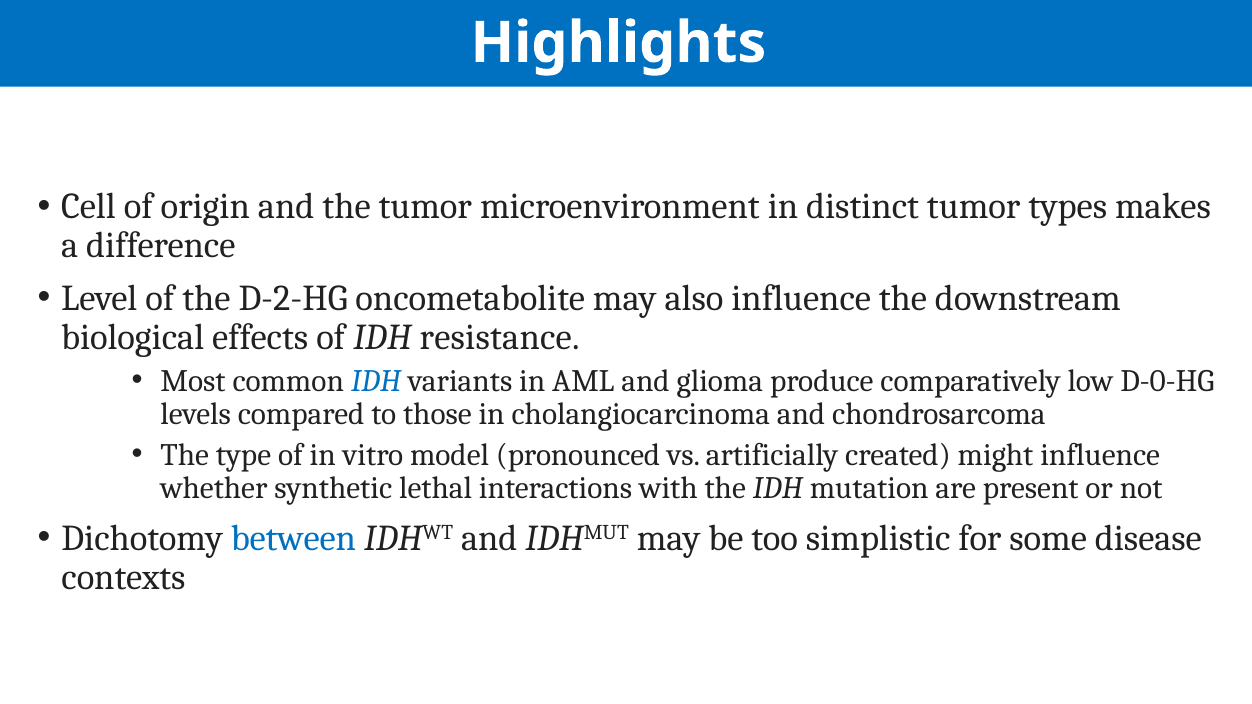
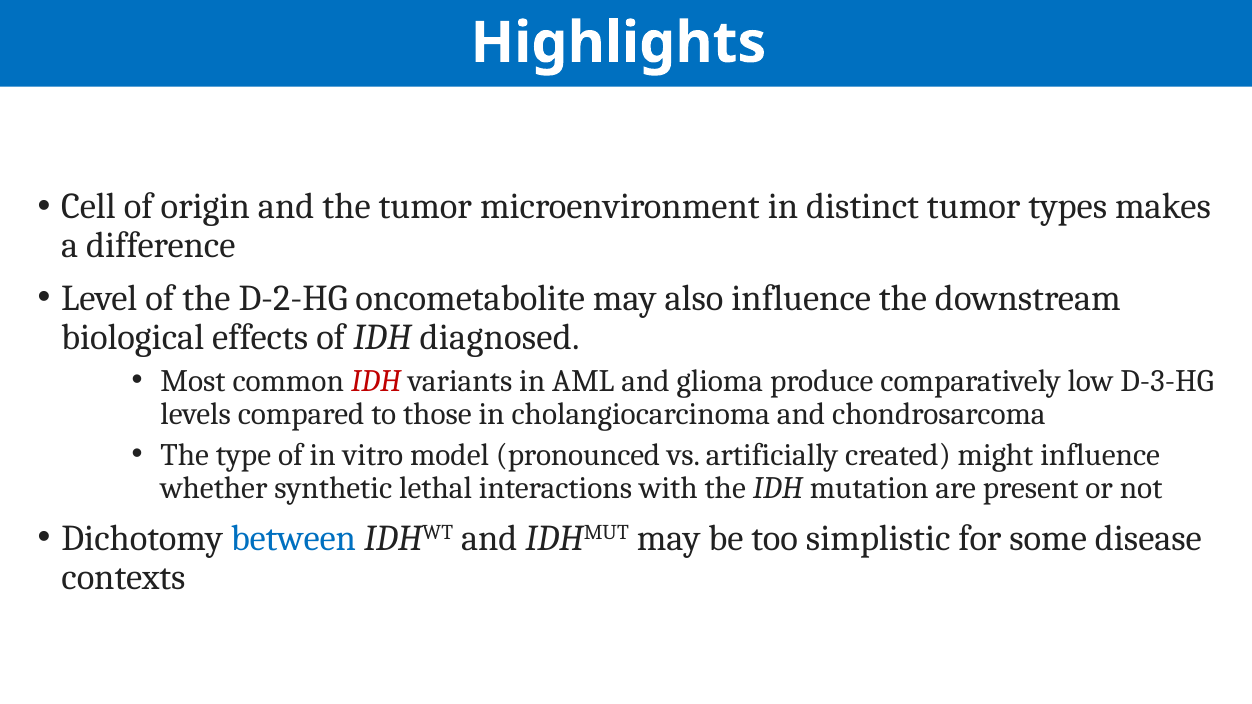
resistance: resistance -> diagnosed
IDH at (376, 381) colour: blue -> red
D-0-HG: D-0-HG -> D-3-HG
